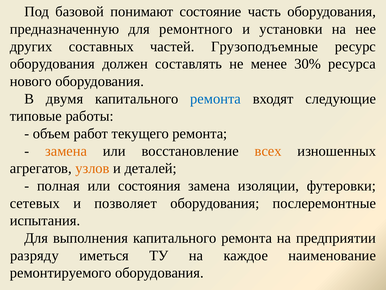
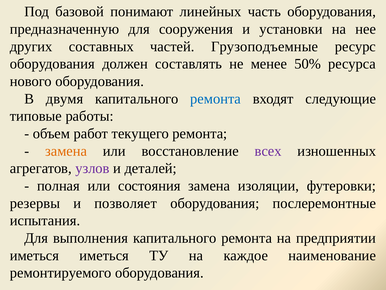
состояние: состояние -> линейных
ремонтного: ремонтного -> сооружения
30%: 30% -> 50%
всех colour: orange -> purple
узлов colour: orange -> purple
сетевых: сетевых -> резервы
разряду at (34, 255): разряду -> иметься
